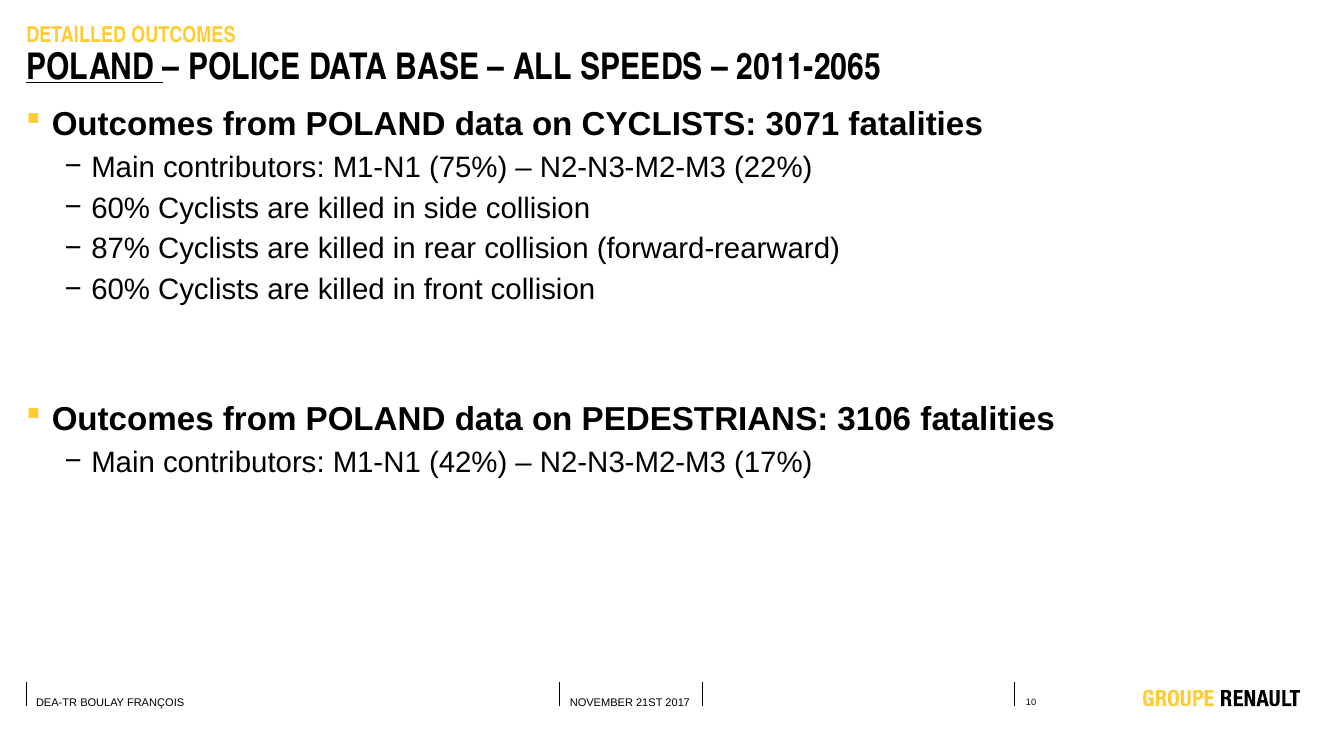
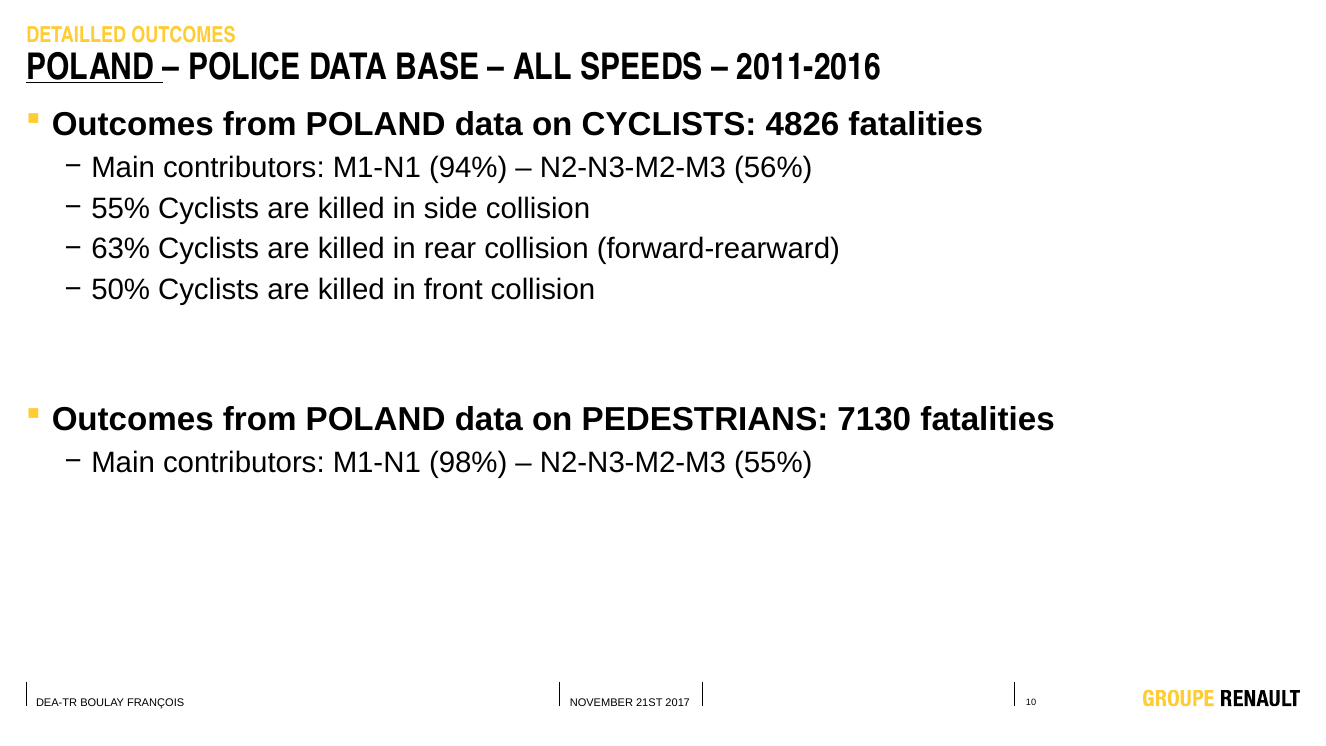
2011-2065: 2011-2065 -> 2011-2016
3071: 3071 -> 4826
75%: 75% -> 94%
22%: 22% -> 56%
60% at (121, 208): 60% -> 55%
87%: 87% -> 63%
60% at (121, 290): 60% -> 50%
3106: 3106 -> 7130
42%: 42% -> 98%
N2-N3-M2-M3 17%: 17% -> 55%
